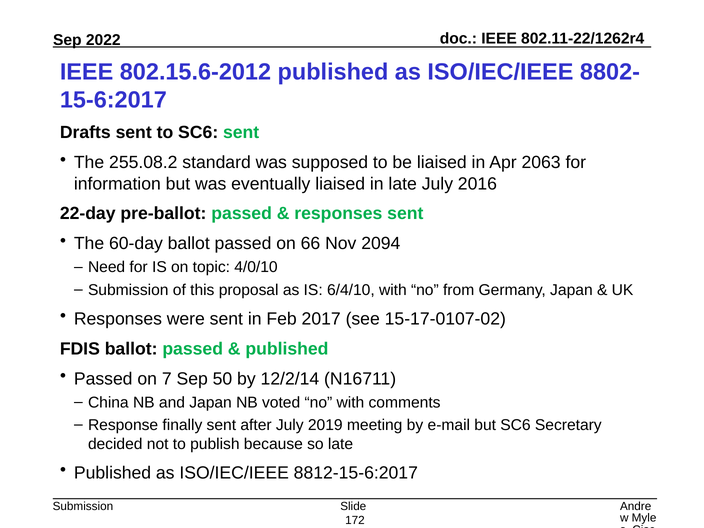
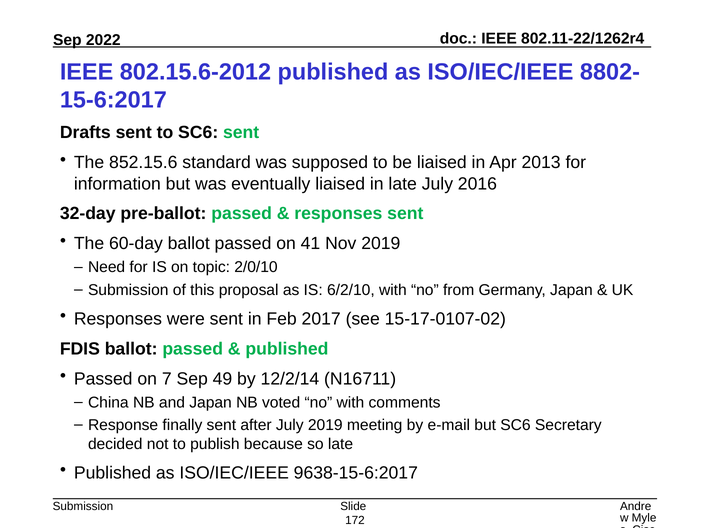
255.08.2: 255.08.2 -> 852.15.6
2063: 2063 -> 2013
22-day: 22-day -> 32-day
66: 66 -> 41
Nov 2094: 2094 -> 2019
4/0/10: 4/0/10 -> 2/0/10
6/4/10: 6/4/10 -> 6/2/10
50: 50 -> 49
8812-15-6:2017: 8812-15-6:2017 -> 9638-15-6:2017
